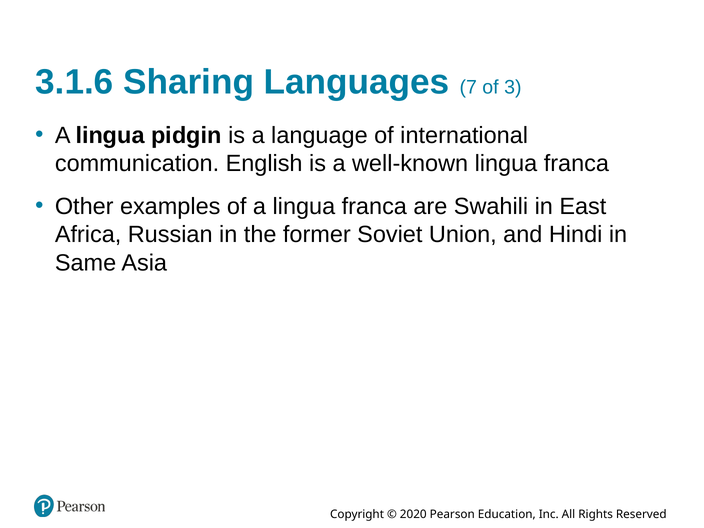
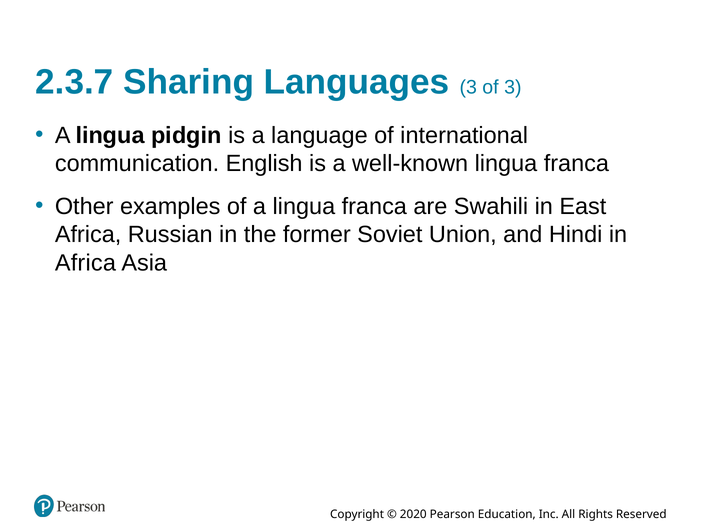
3.1.6: 3.1.6 -> 2.3.7
Languages 7: 7 -> 3
Same at (86, 263): Same -> Africa
